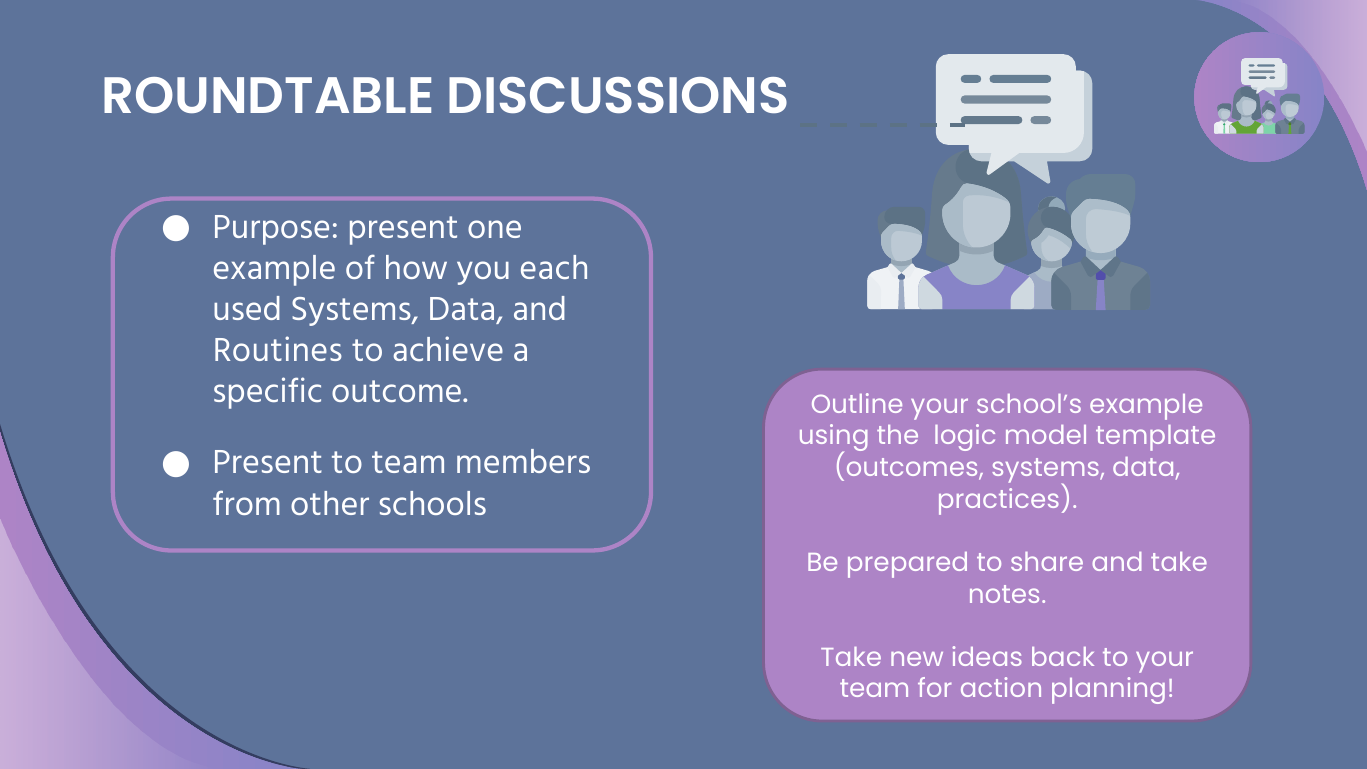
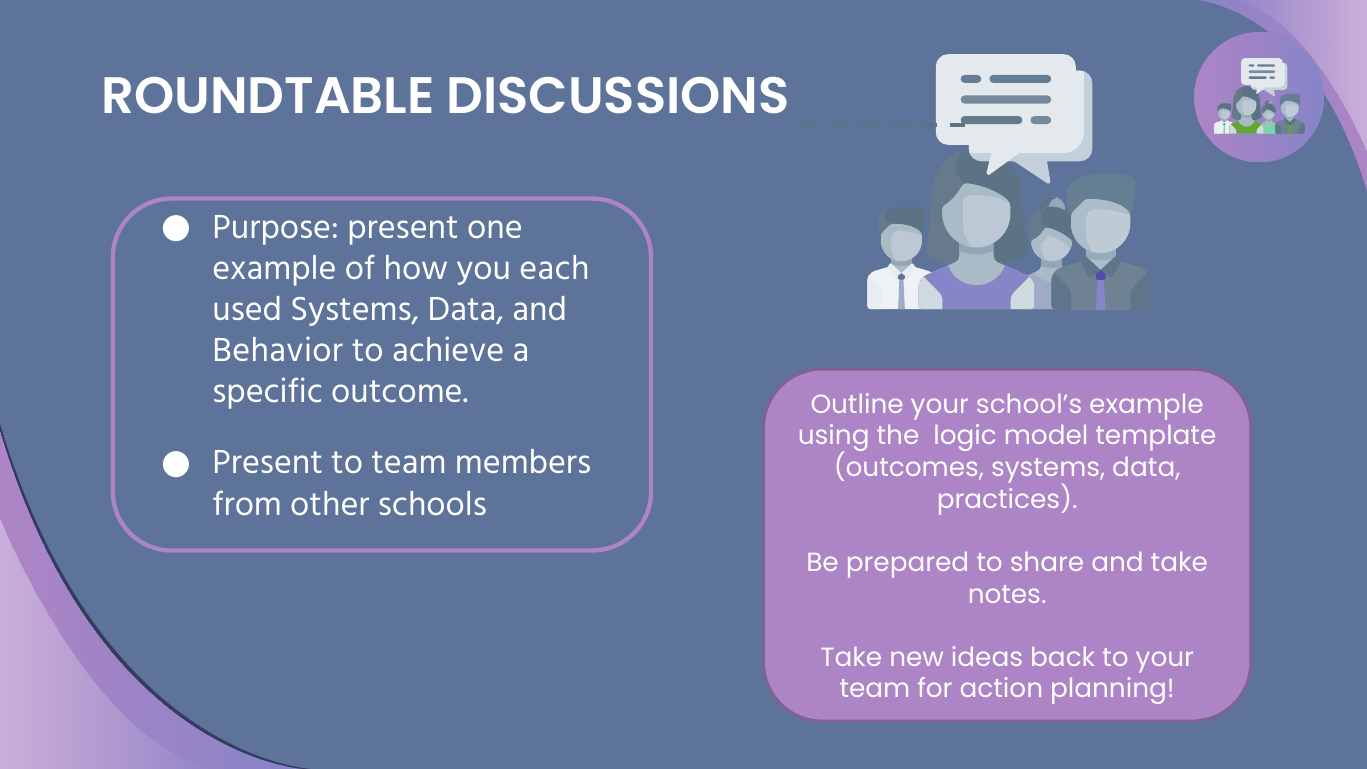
Routines: Routines -> Behavior
